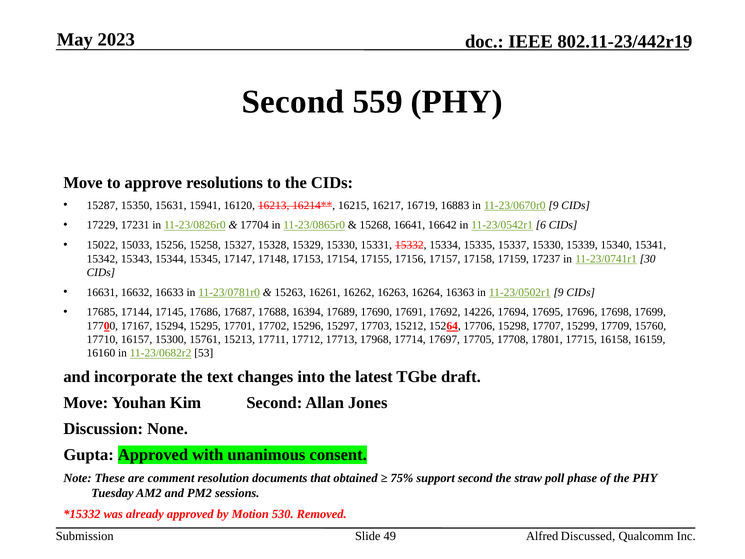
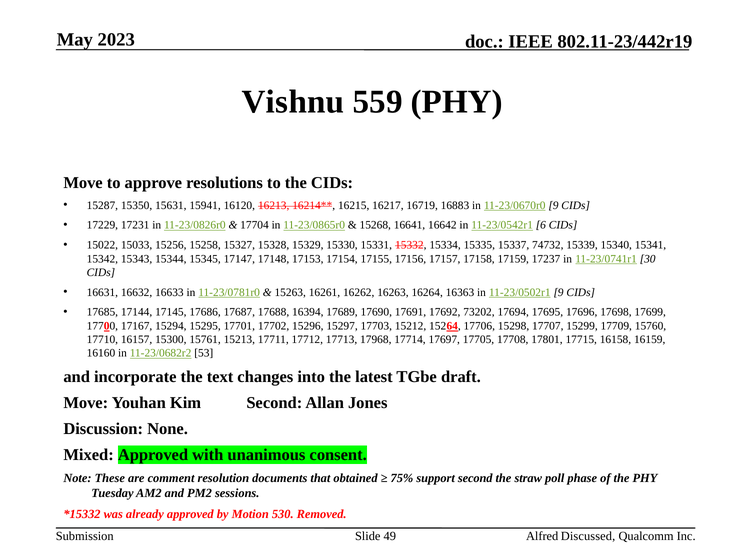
Second at (293, 102): Second -> Vishnu
15337 15330: 15330 -> 74732
14226: 14226 -> 73202
Gupta: Gupta -> Mixed
